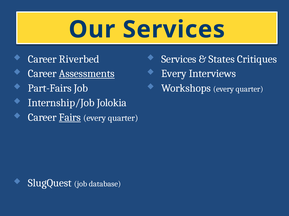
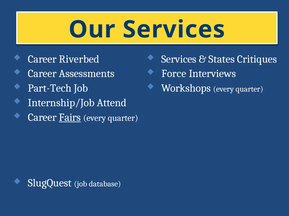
Assessments underline: present -> none
Every at (174, 74): Every -> Force
Part-Fairs: Part-Fairs -> Part-Tech
Jolokia: Jolokia -> Attend
